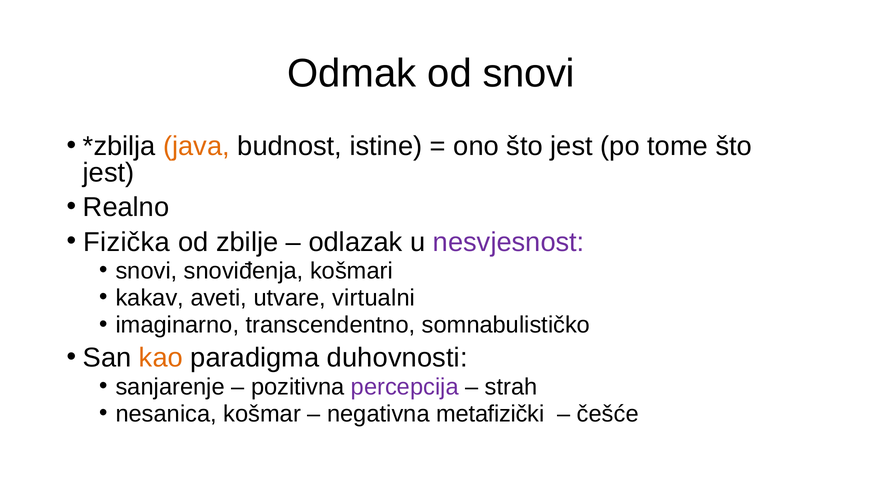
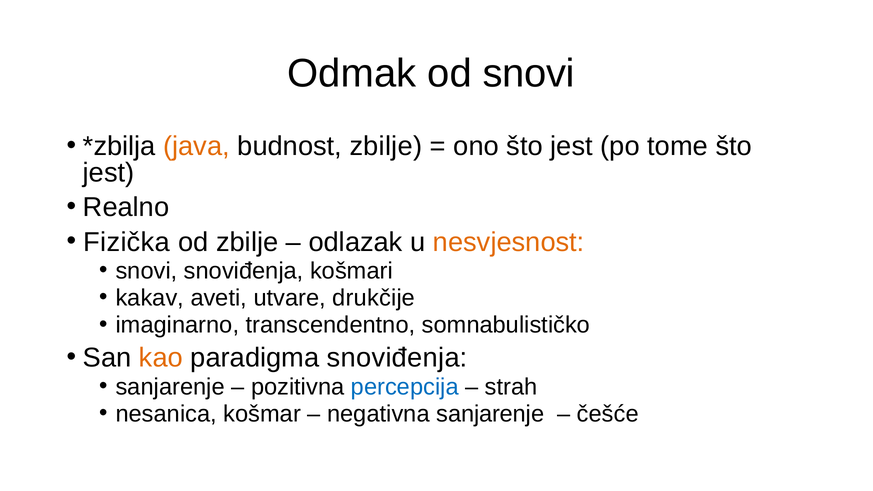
budnost istine: istine -> zbilje
nesvjesnost colour: purple -> orange
virtualni: virtualni -> drukčije
paradigma duhovnosti: duhovnosti -> snoviđenja
percepcija colour: purple -> blue
negativna metafizički: metafizički -> sanjarenje
